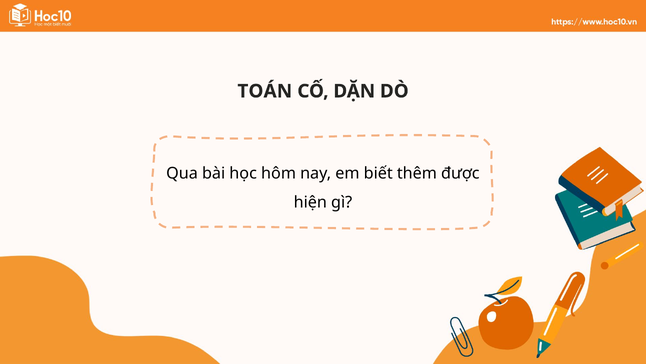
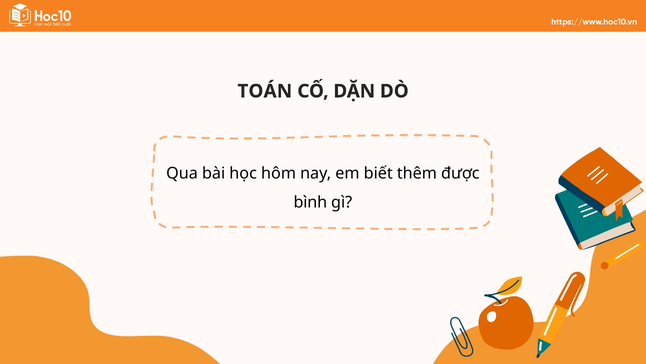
hiện: hiện -> bình
